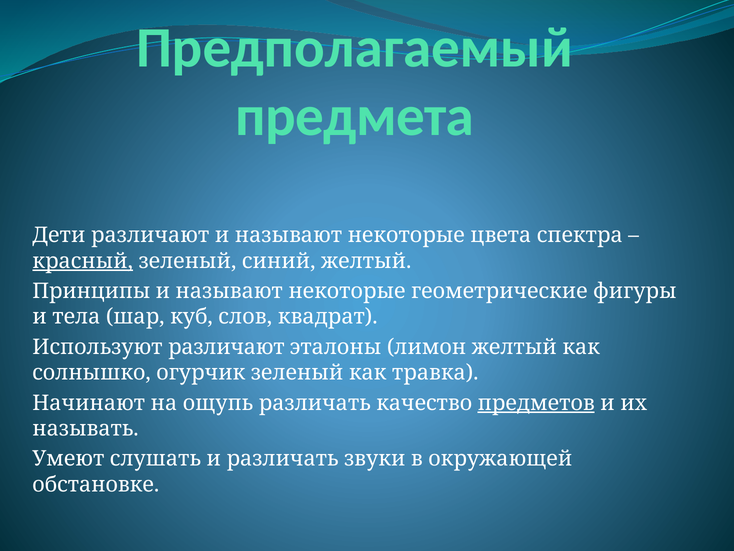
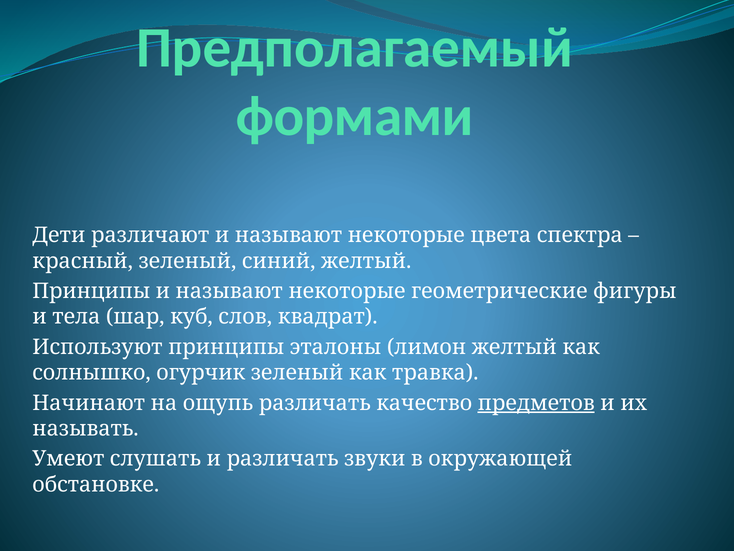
предмета: предмета -> формами
красный underline: present -> none
Используют различают: различают -> принципы
